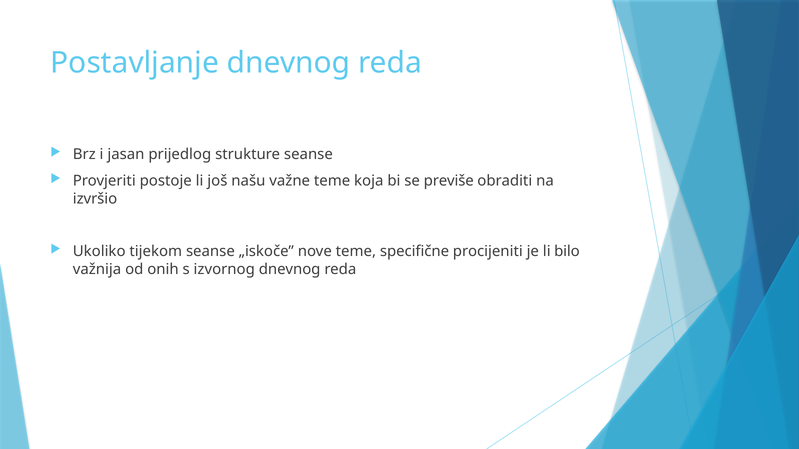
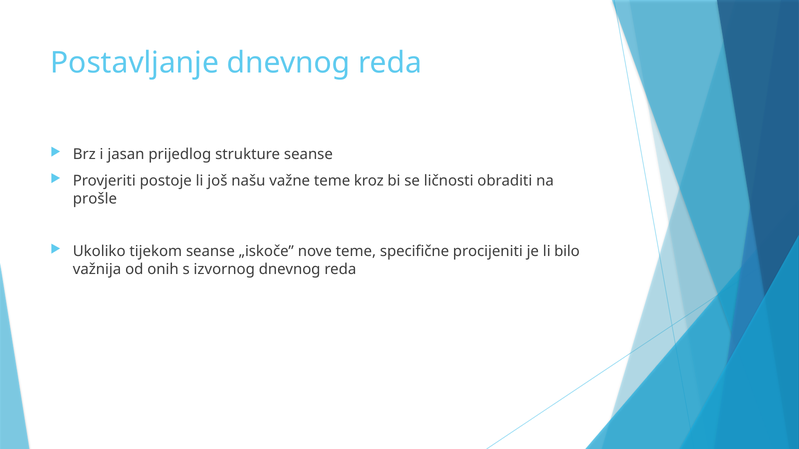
koja: koja -> kroz
previše: previše -> ličnosti
izvršio: izvršio -> prošle
